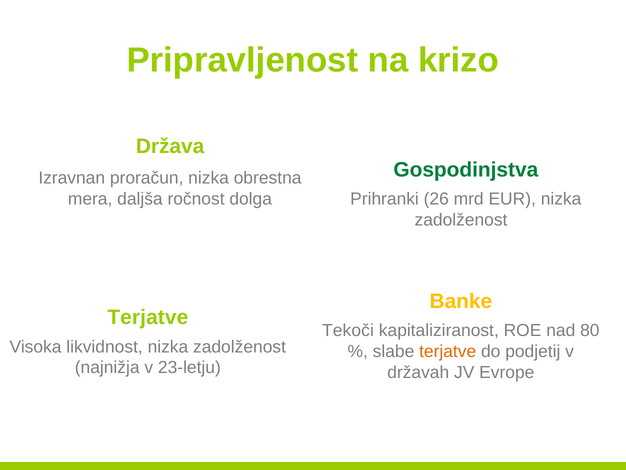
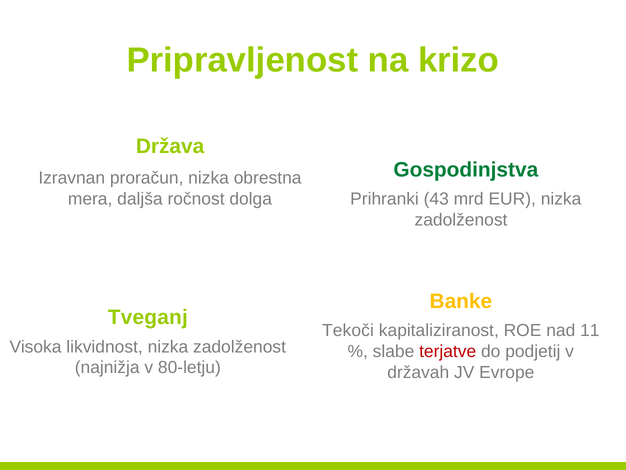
26: 26 -> 43
Terjatve at (148, 317): Terjatve -> Tveganj
80: 80 -> 11
terjatve at (448, 351) colour: orange -> red
23-letju: 23-letju -> 80-letju
